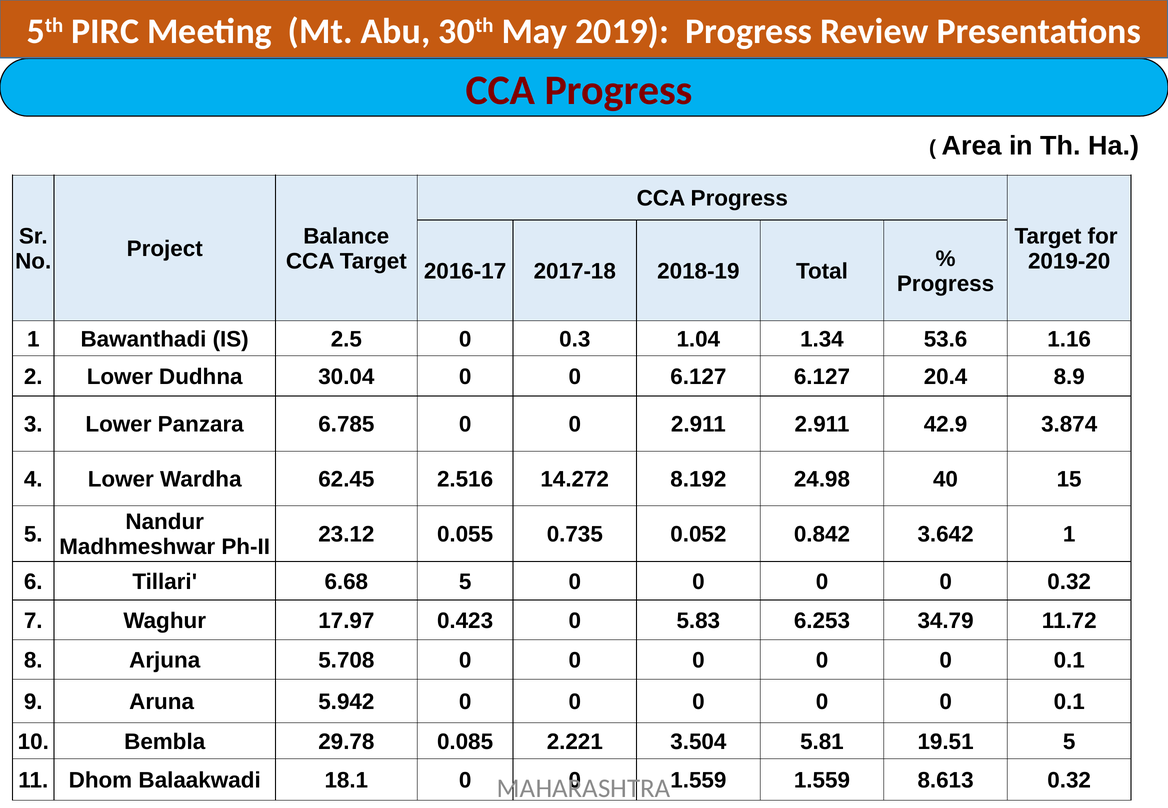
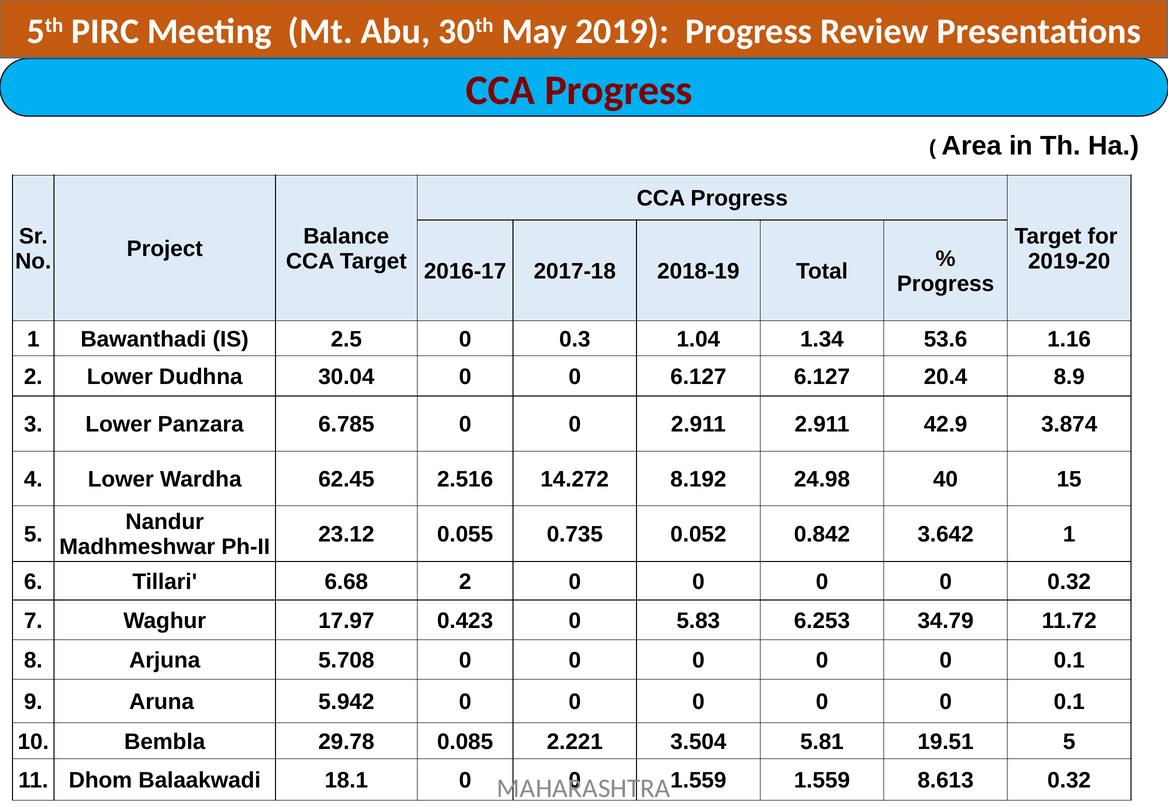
6.68 5: 5 -> 2
